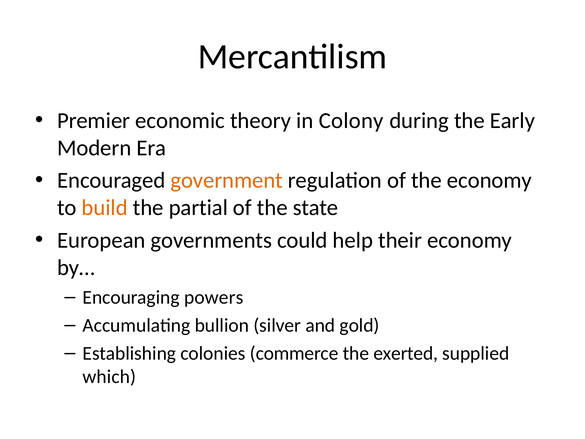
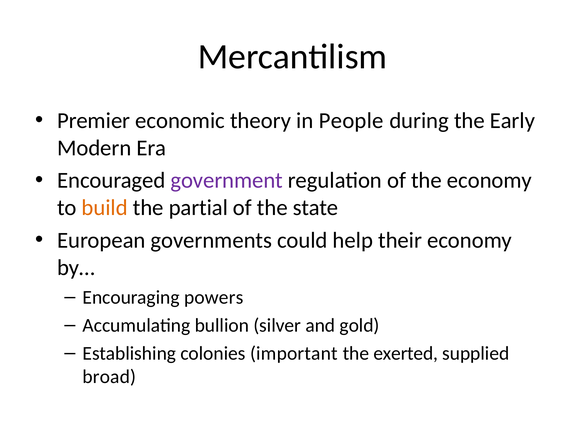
Colony: Colony -> People
government colour: orange -> purple
commerce: commerce -> important
which: which -> broad
